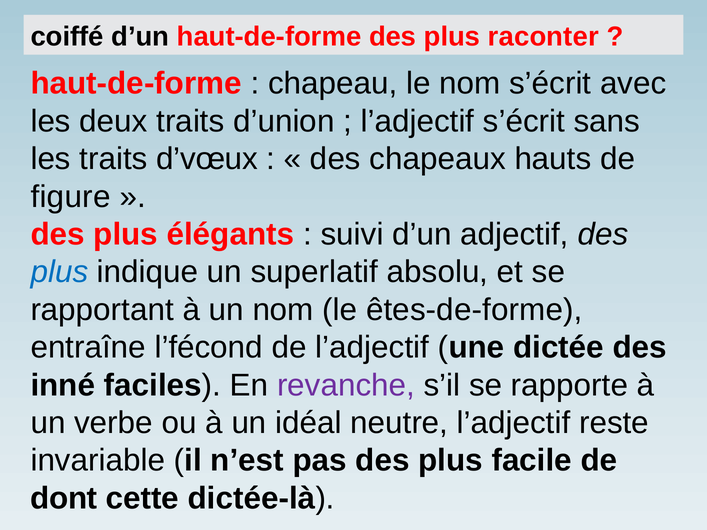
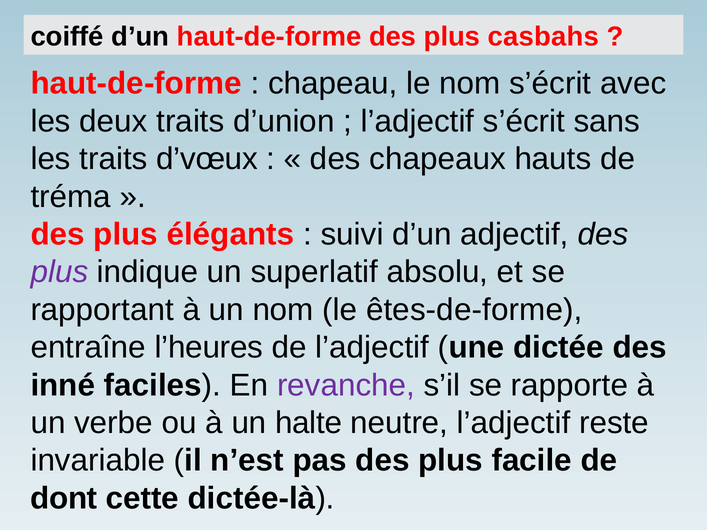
raconter: raconter -> casbahs
figure: figure -> tréma
plus at (59, 272) colour: blue -> purple
l’fécond: l’fécond -> l’heures
idéal: idéal -> halte
